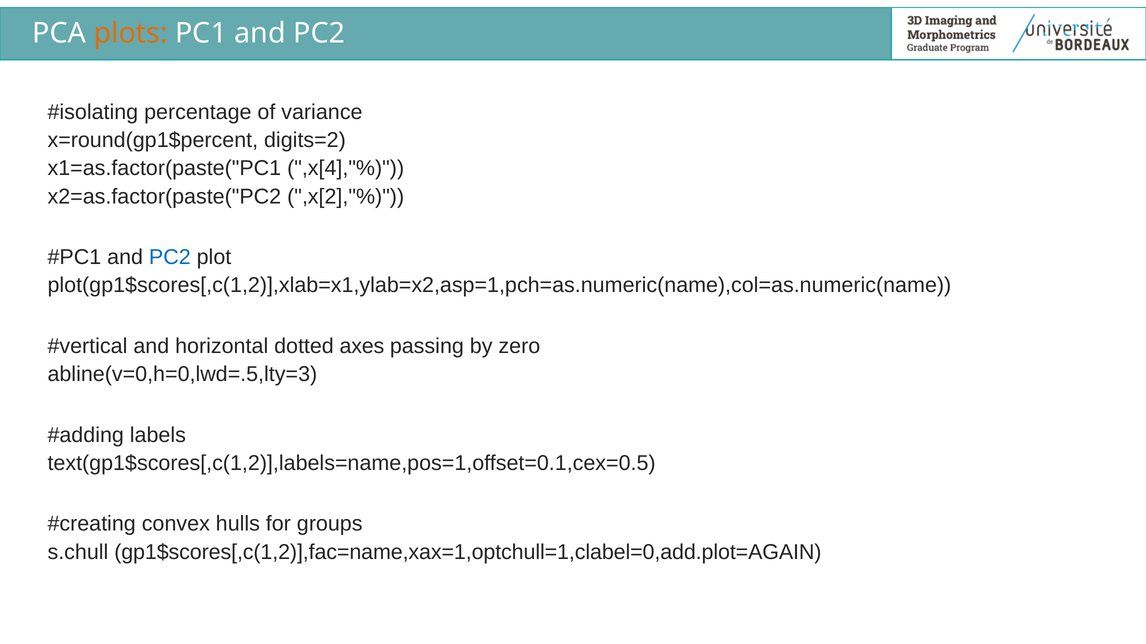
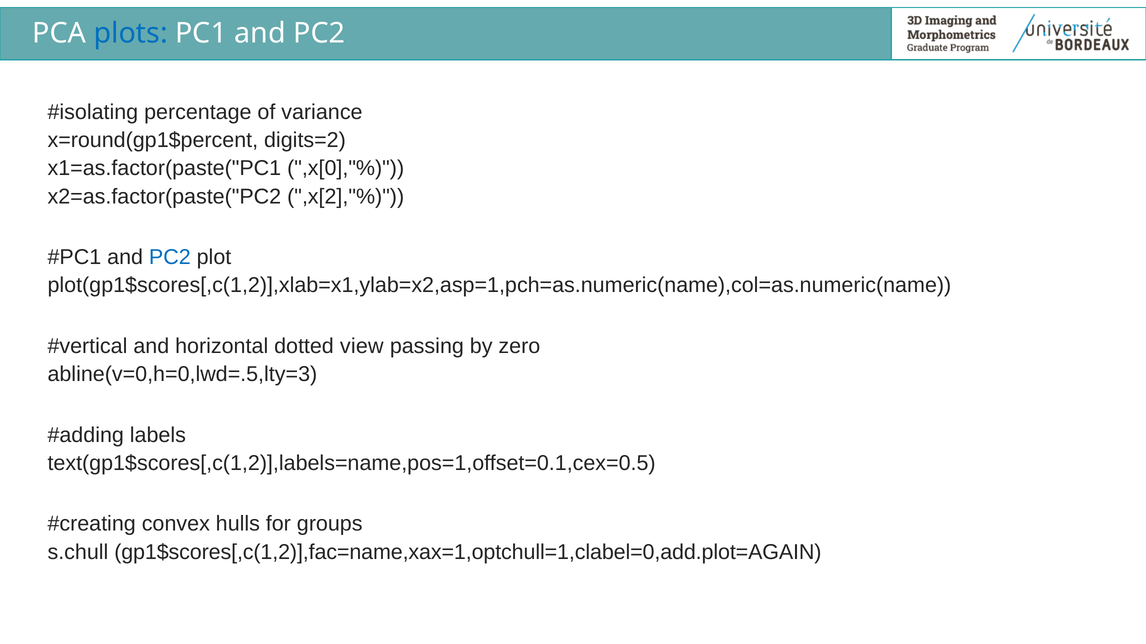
plots colour: orange -> blue
,x[4],"%: ,x[4],"% -> ,x[0],"%
axes: axes -> view
